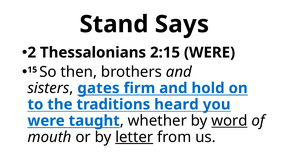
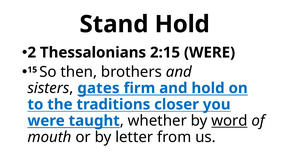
Stand Says: Says -> Hold
heard: heard -> closer
letter underline: present -> none
